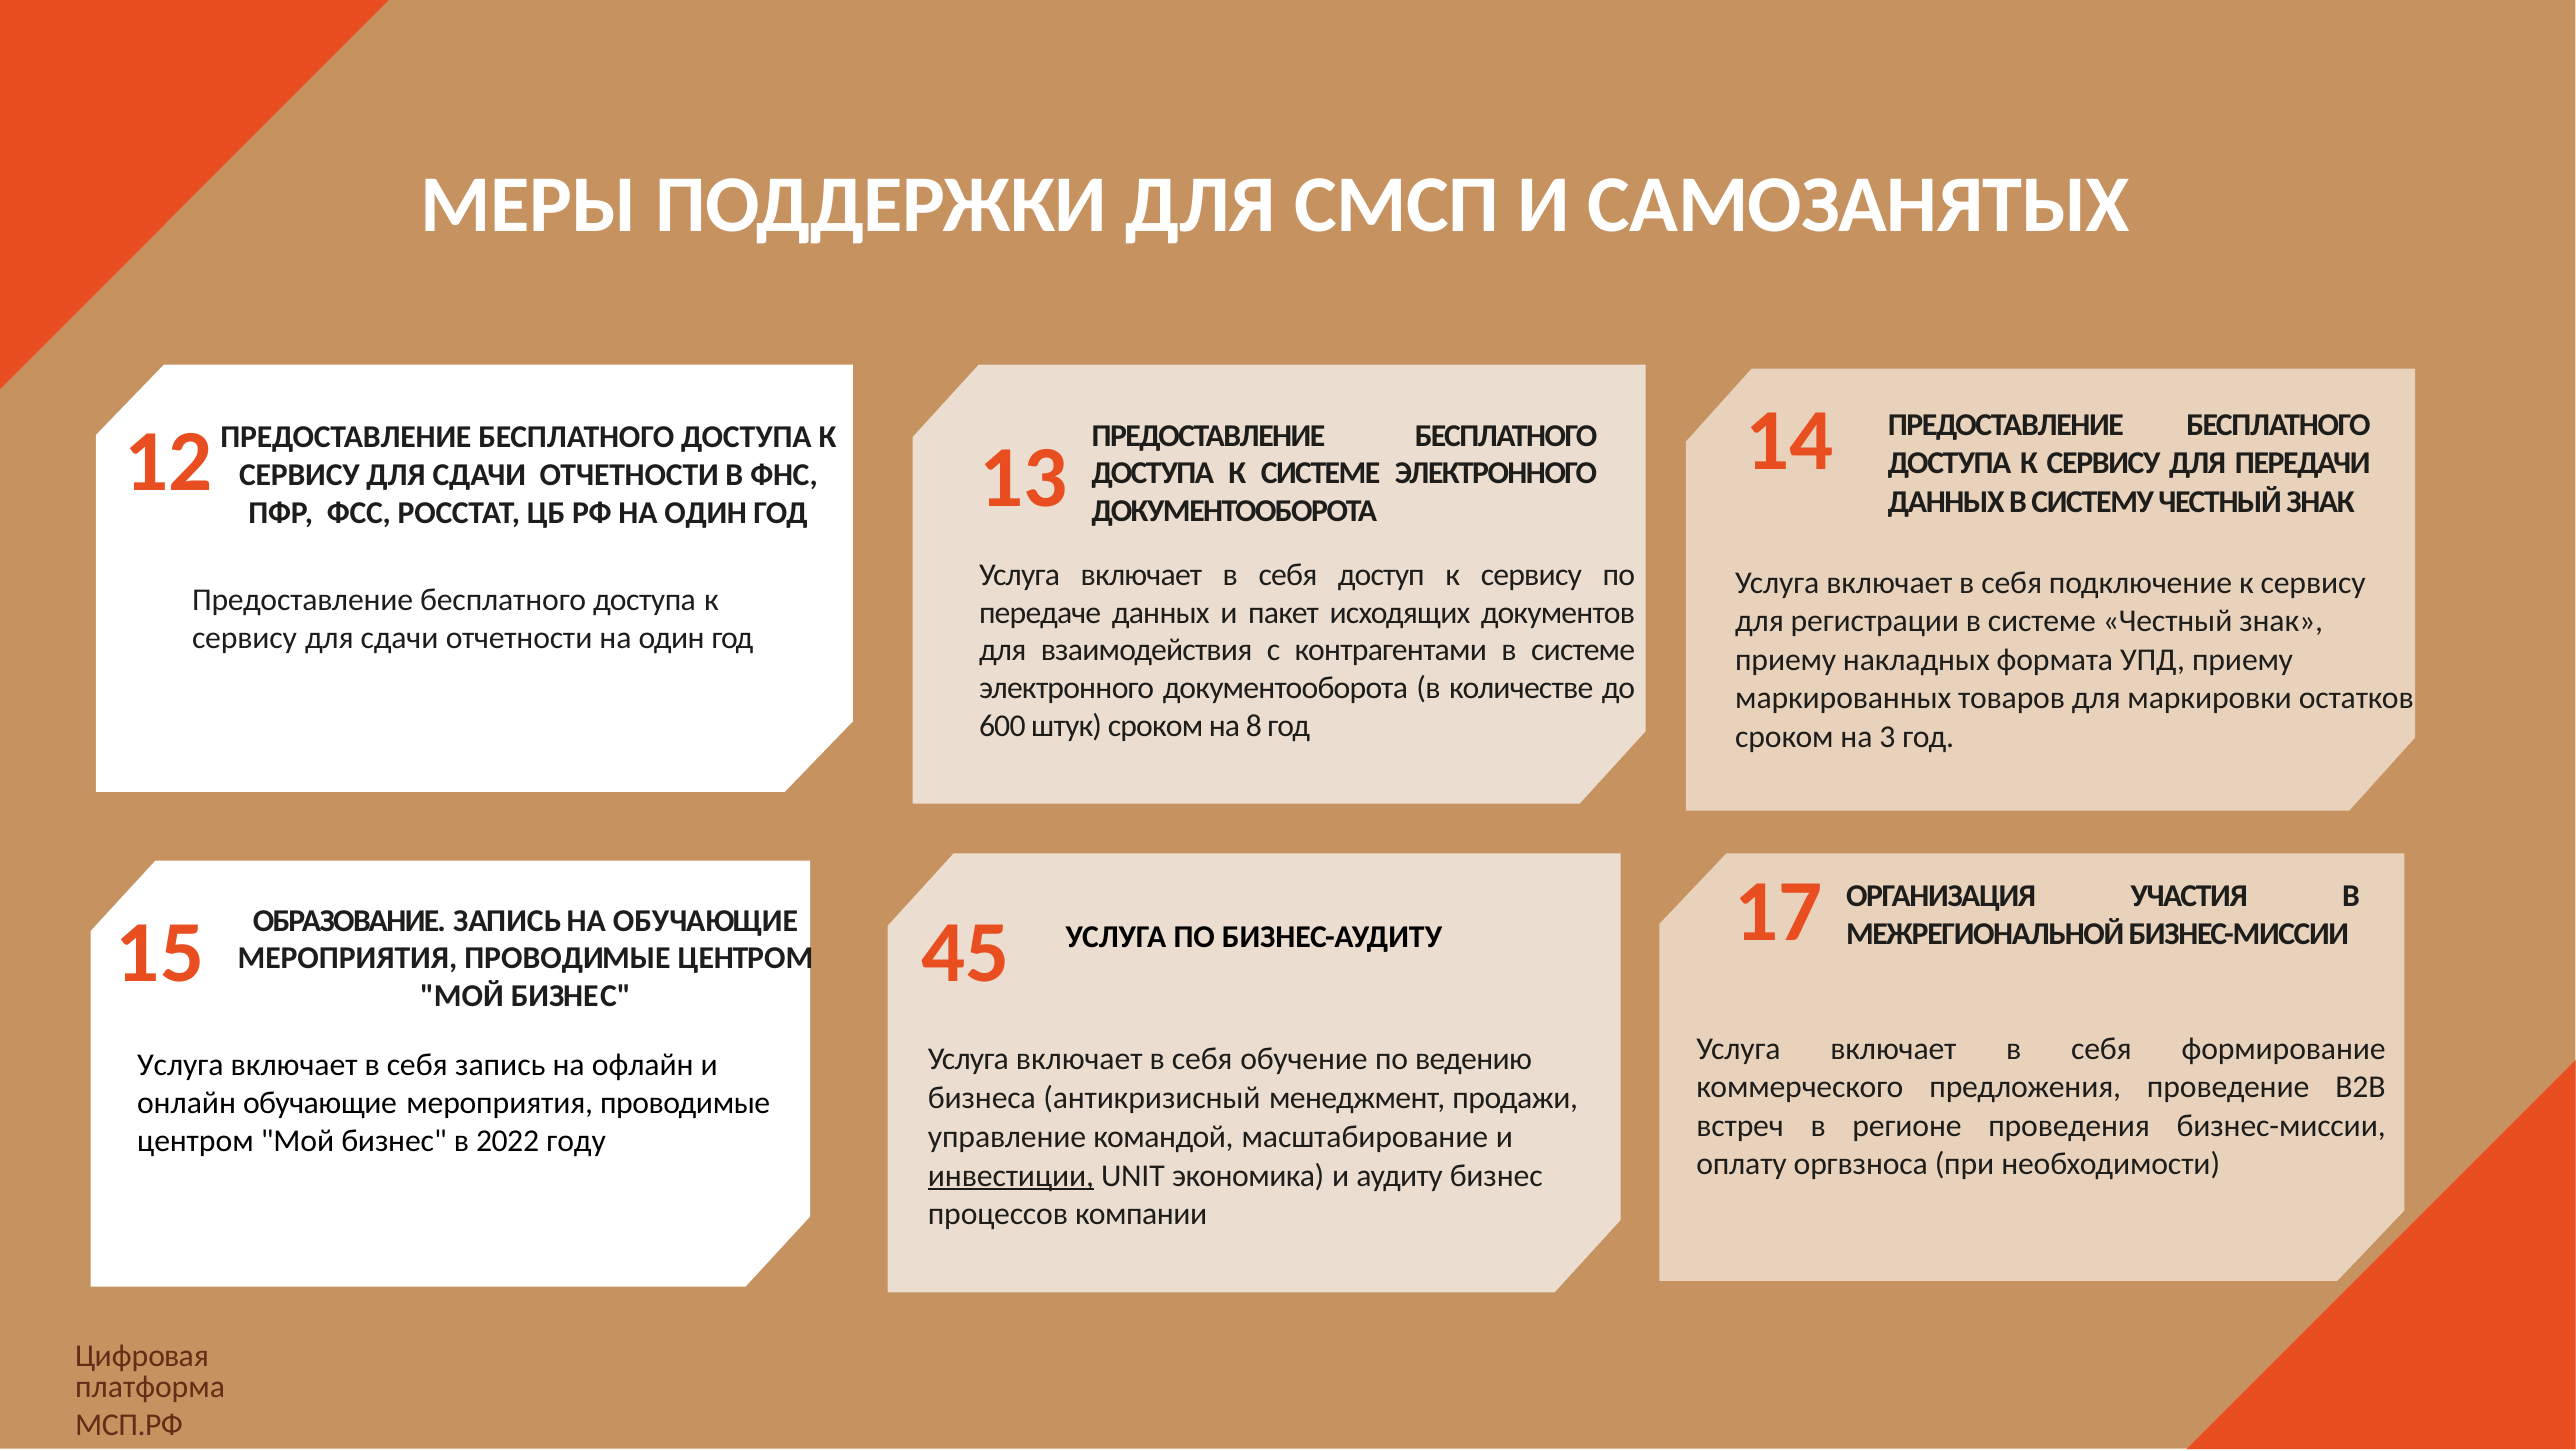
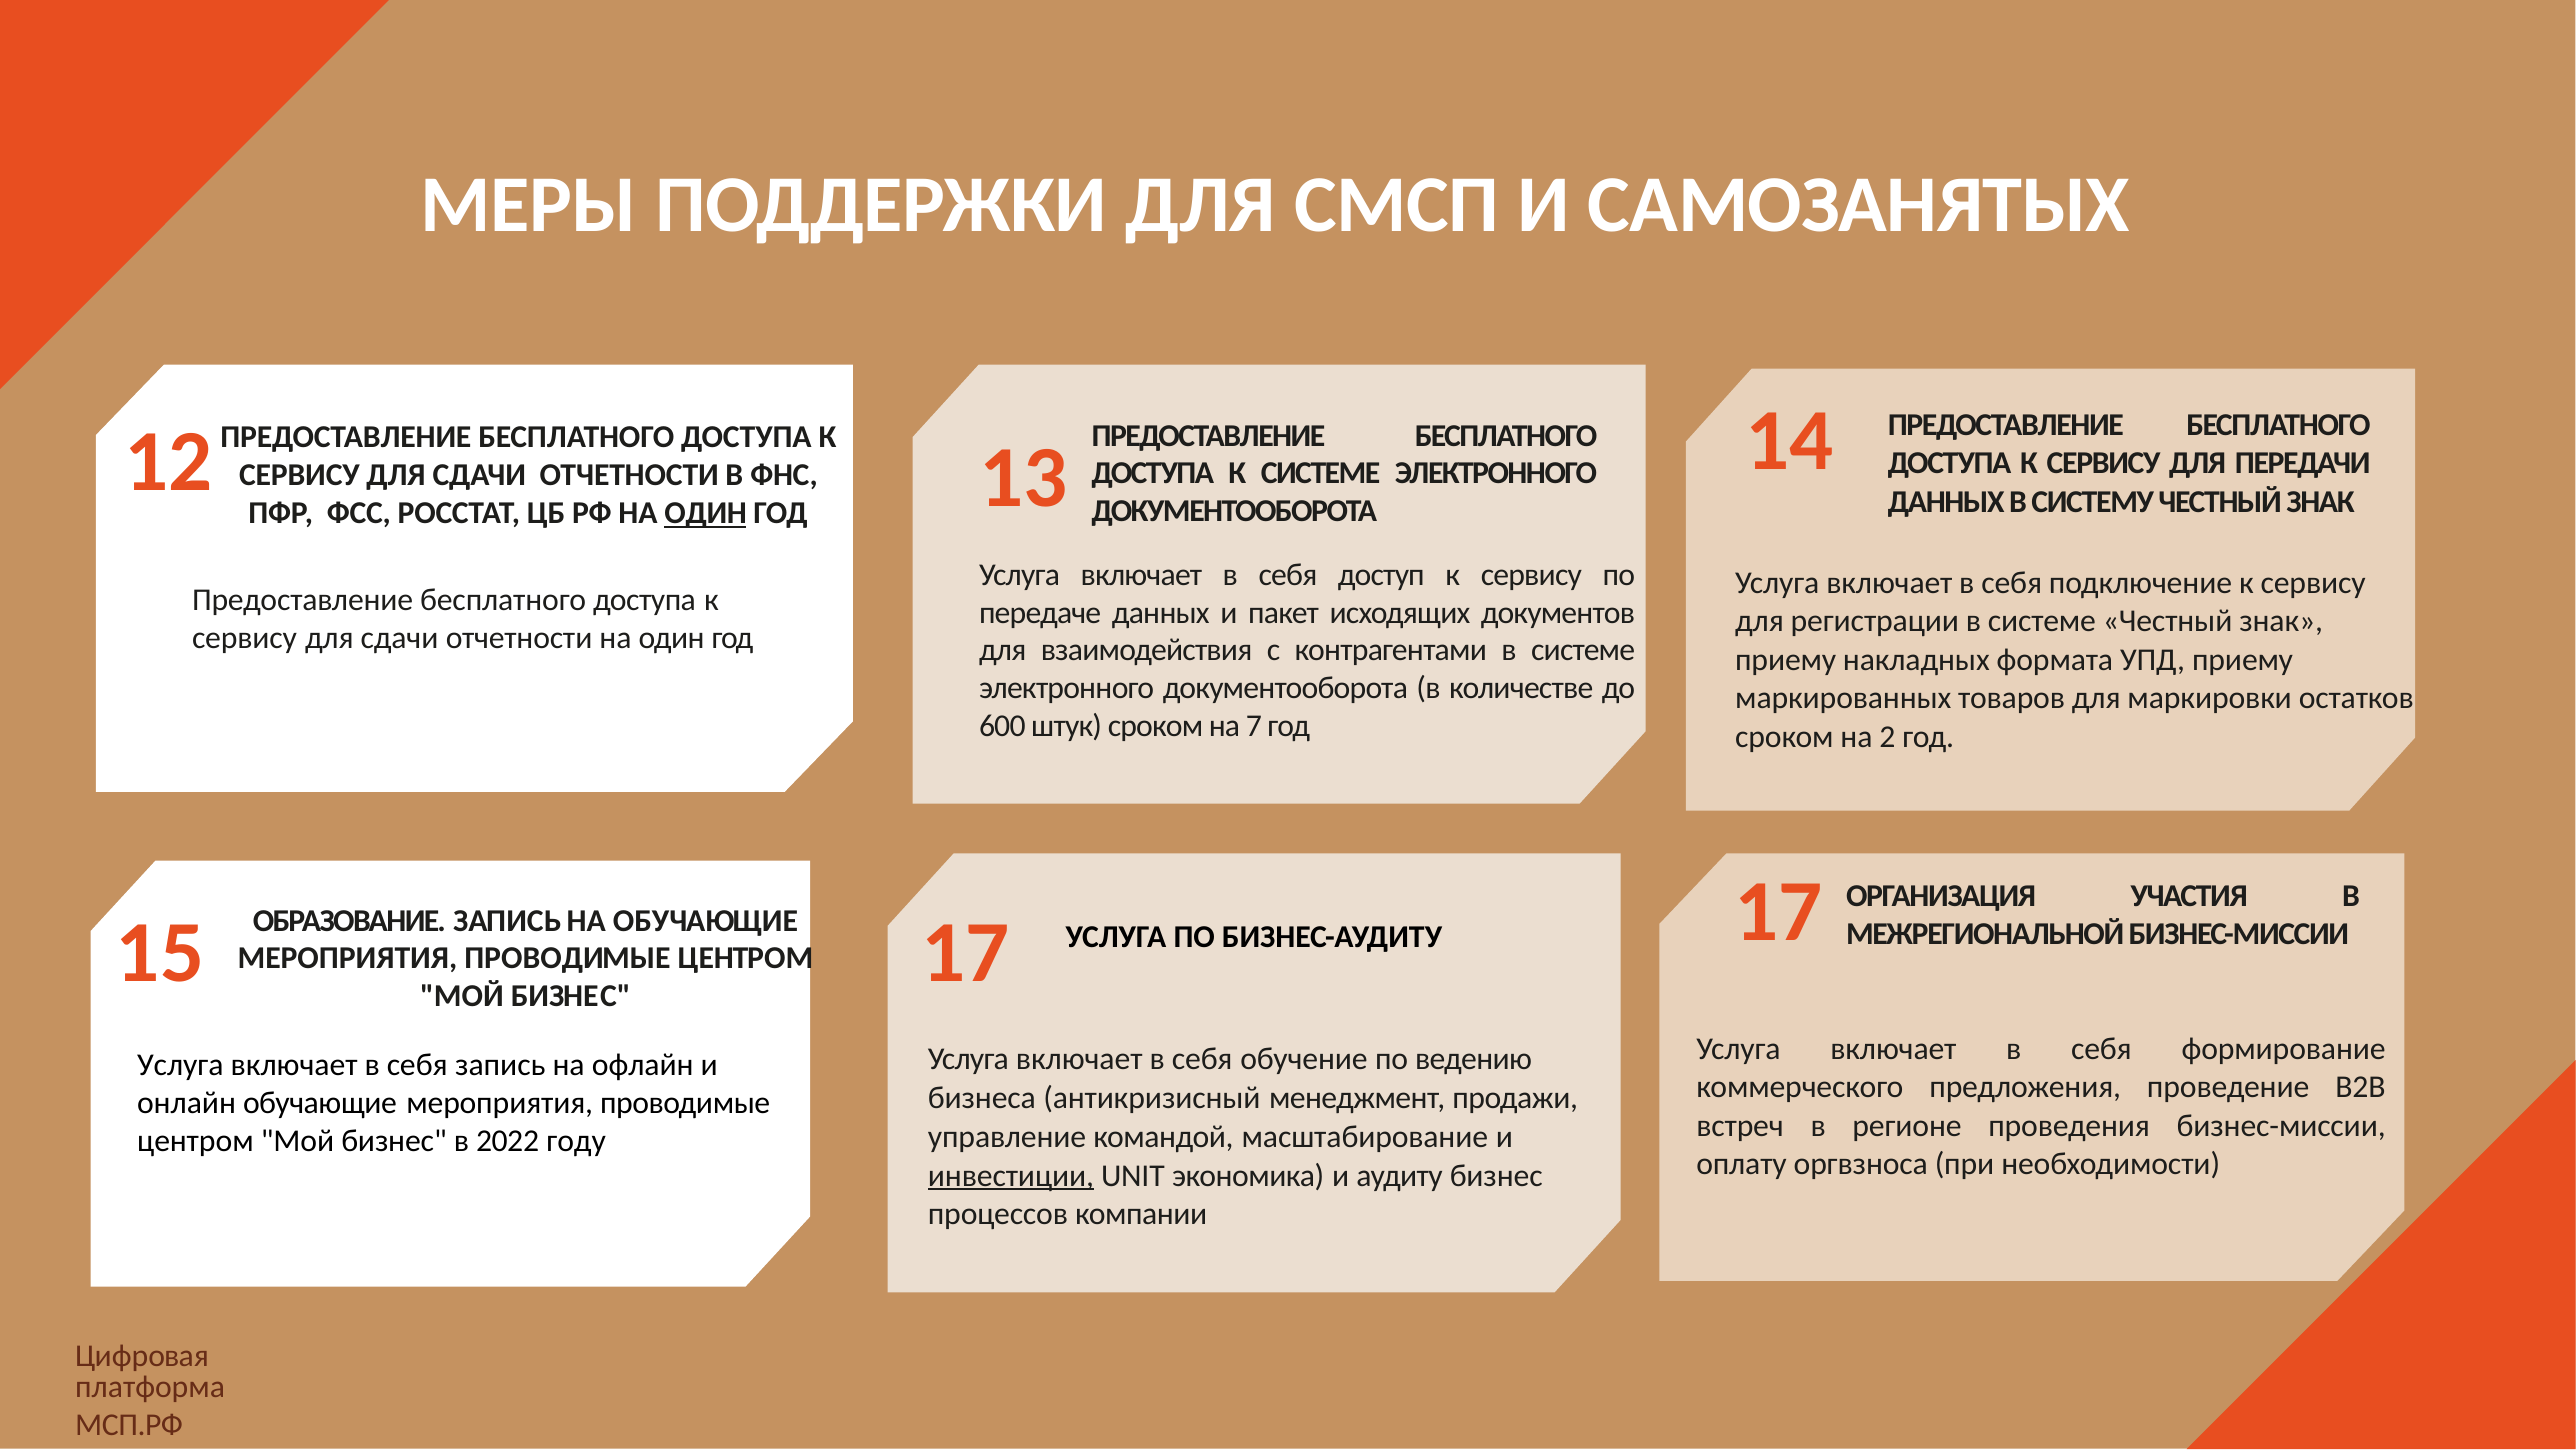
ОДИН at (706, 513) underline: none -> present
8: 8 -> 7
3: 3 -> 2
15 45: 45 -> 17
